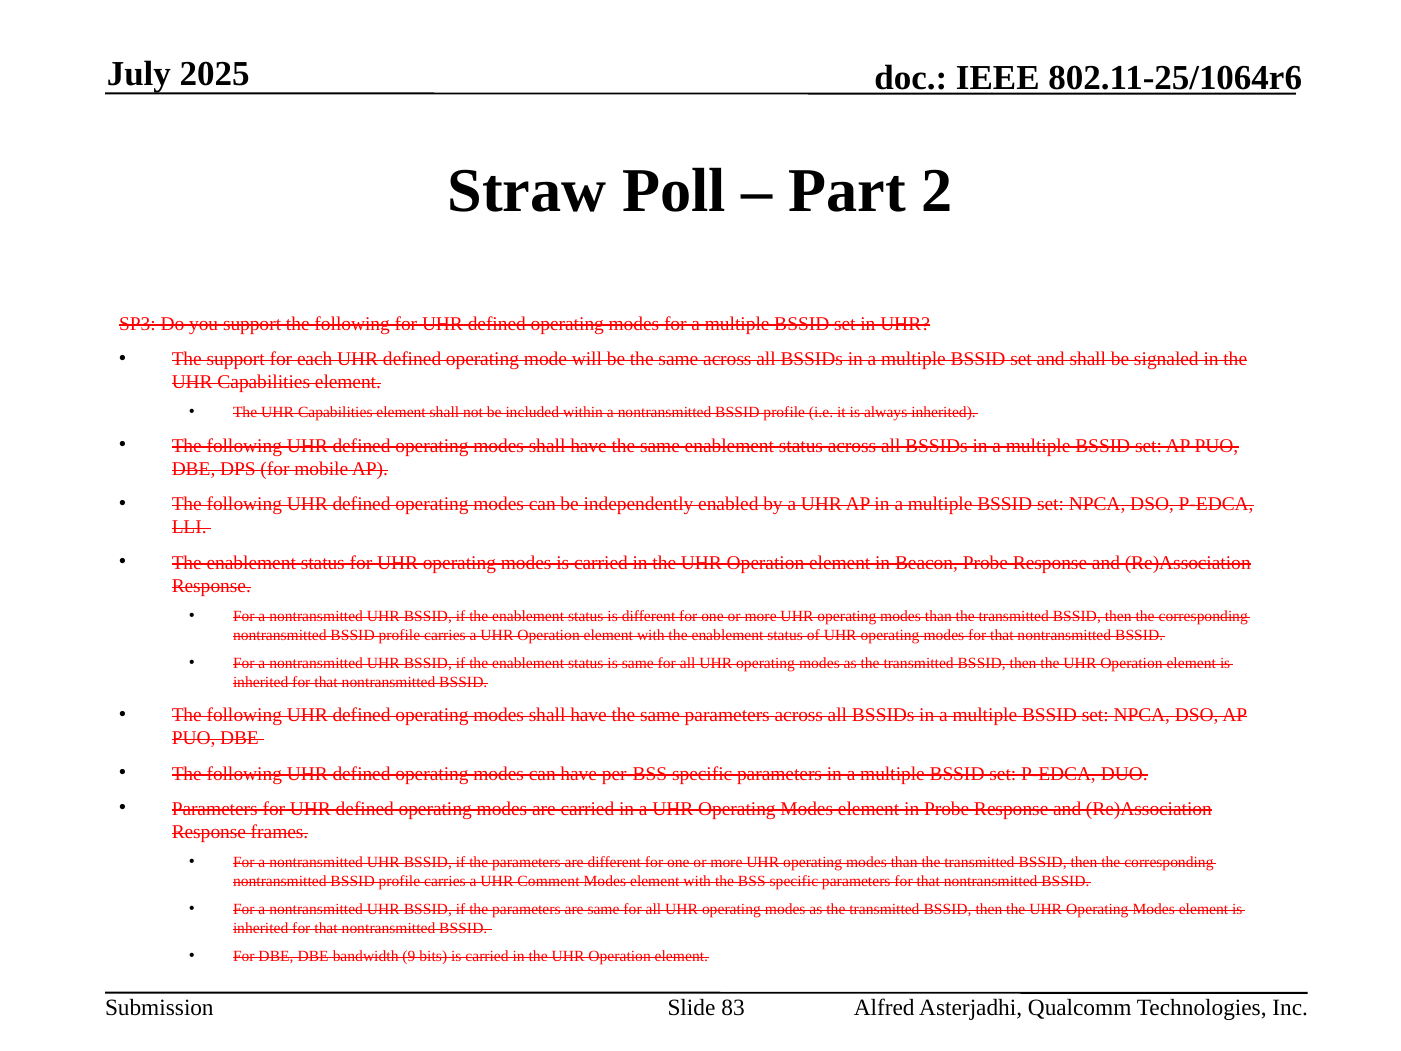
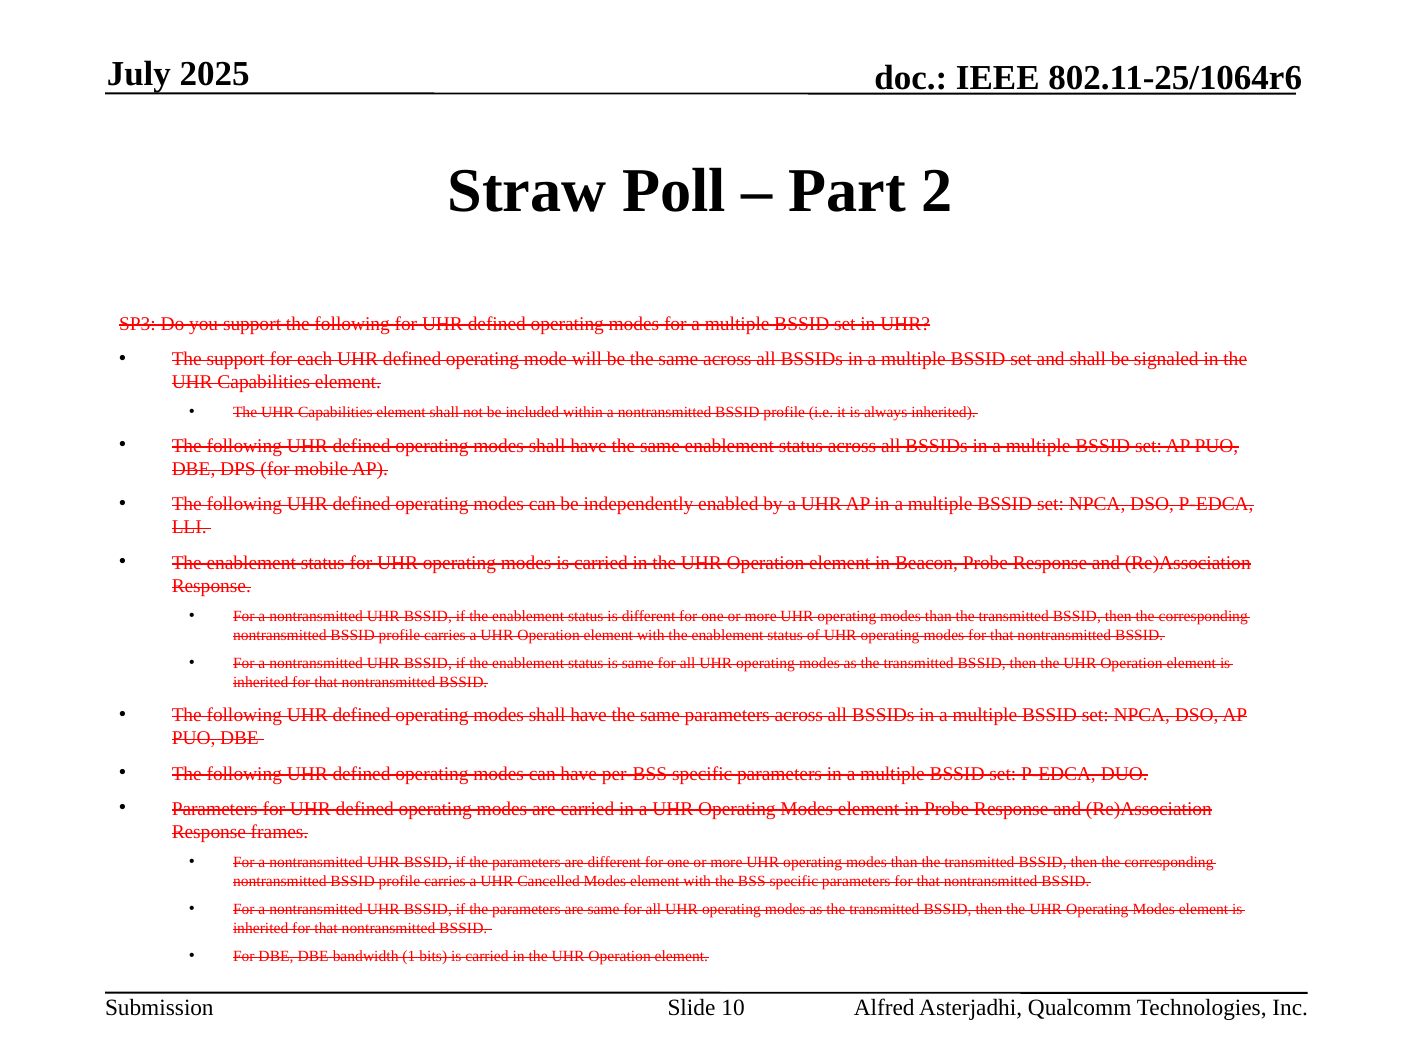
Comment: Comment -> Cancelled
9: 9 -> 1
83: 83 -> 10
